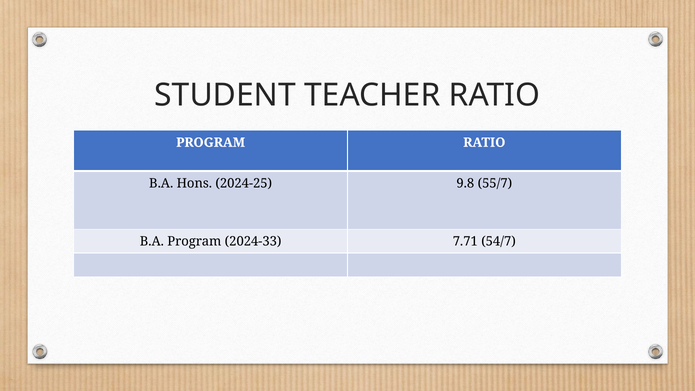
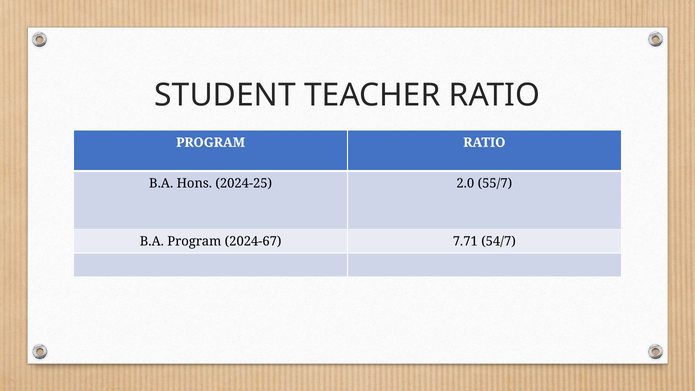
9.8: 9.8 -> 2.0
2024-33: 2024-33 -> 2024-67
